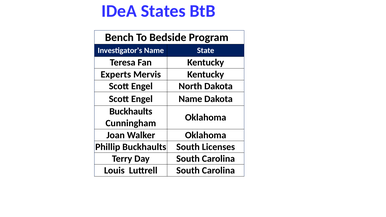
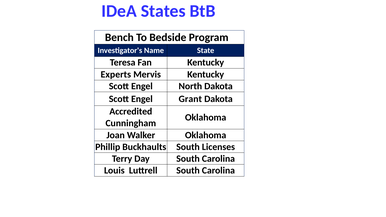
Engel Name: Name -> Grant
Buckhaults at (131, 112): Buckhaults -> Accredited
